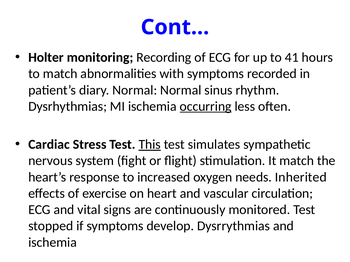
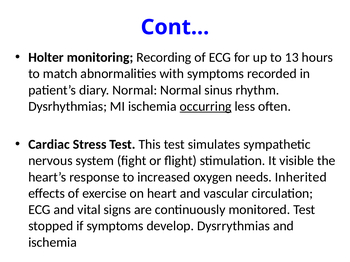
41: 41 -> 13
This underline: present -> none
It match: match -> visible
